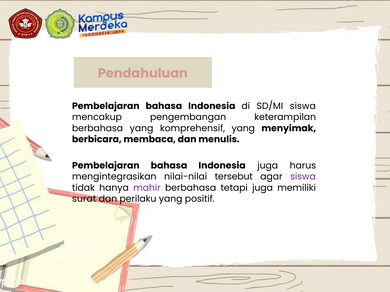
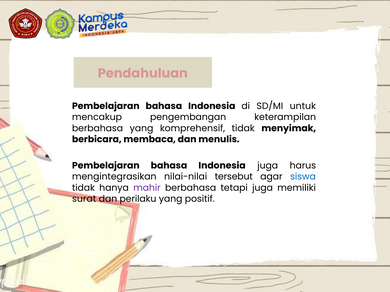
SD/MI siswa: siswa -> untuk
komprehensif yang: yang -> tidak
siswa at (303, 177) colour: purple -> blue
